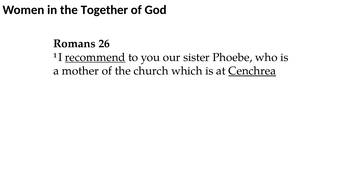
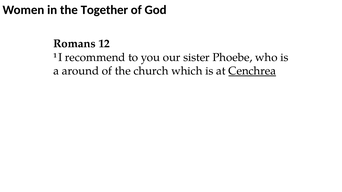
26: 26 -> 12
recommend underline: present -> none
mother: mother -> around
